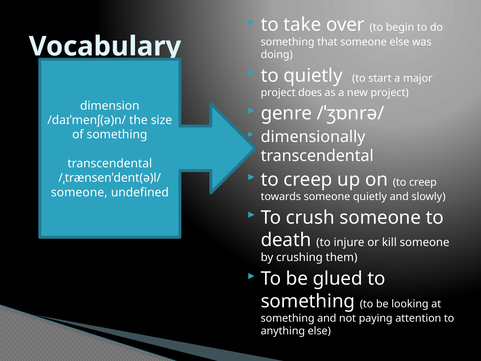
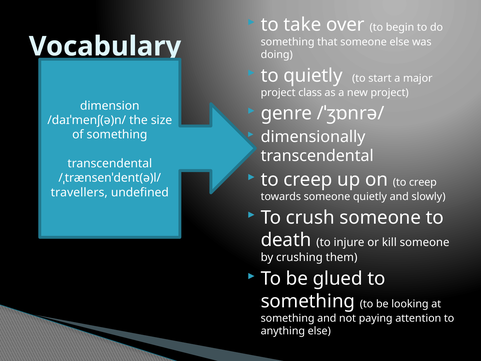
does: does -> class
someone at (79, 192): someone -> travellers
